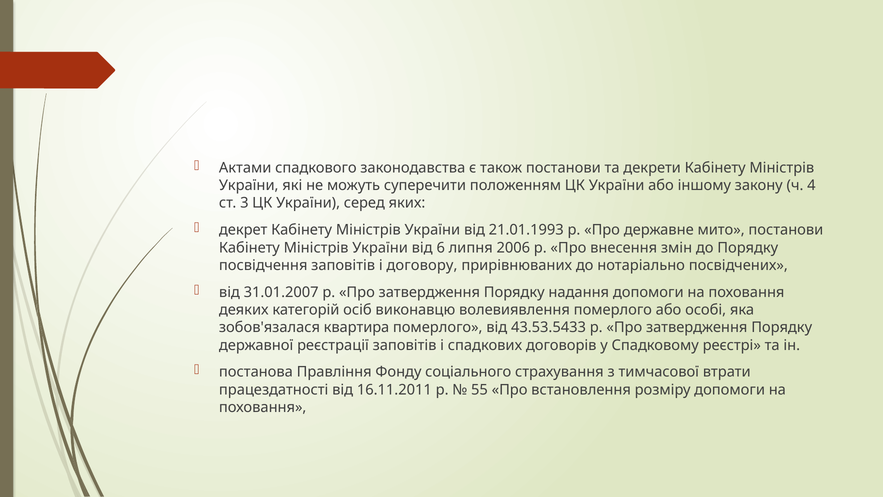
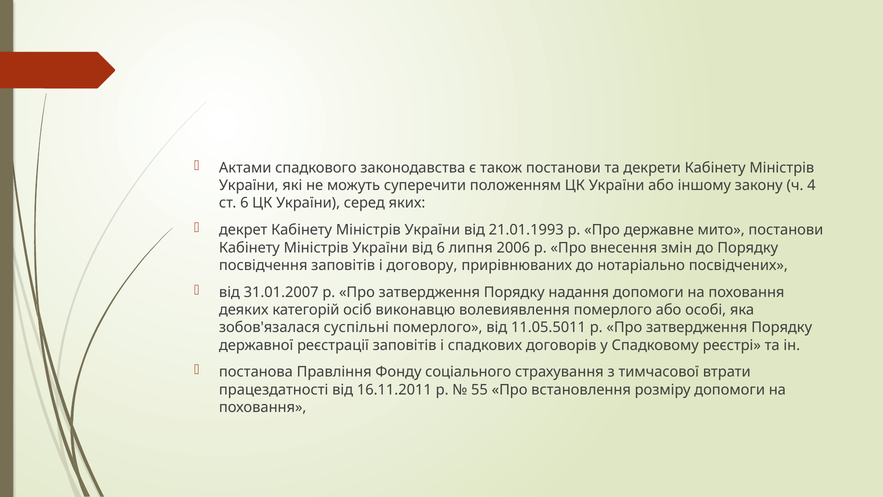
ст 3: 3 -> 6
квартира: квартира -> суспільні
43.53.5433: 43.53.5433 -> 11.05.5011
